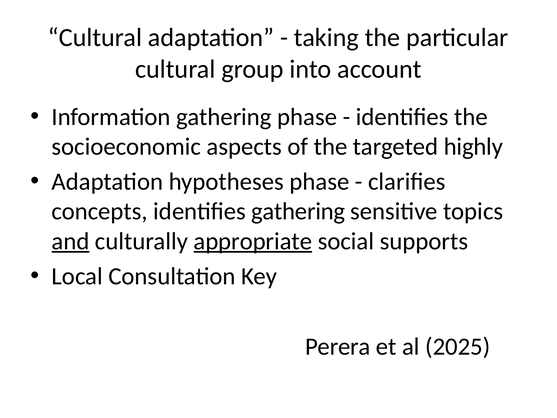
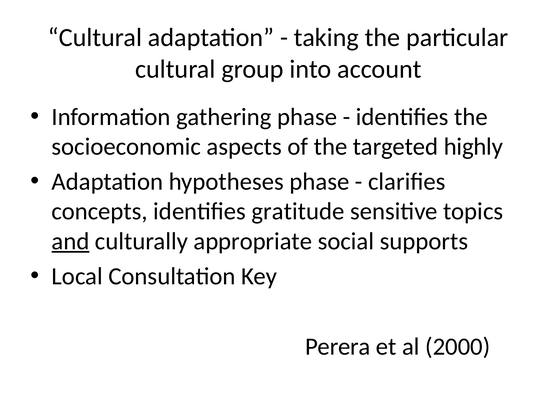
identifies gathering: gathering -> gratitude
appropriate underline: present -> none
2025: 2025 -> 2000
